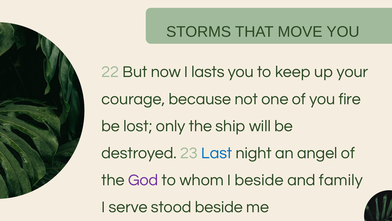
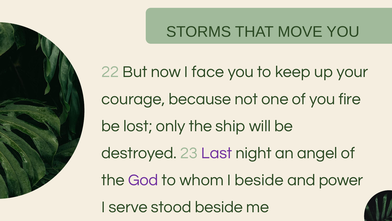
lasts: lasts -> face
Last colour: blue -> purple
family: family -> power
